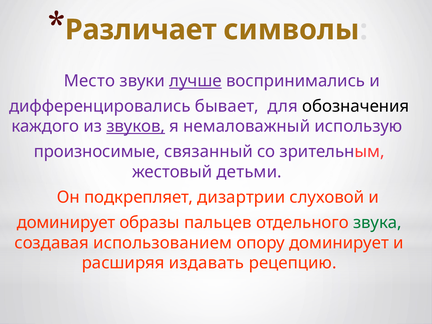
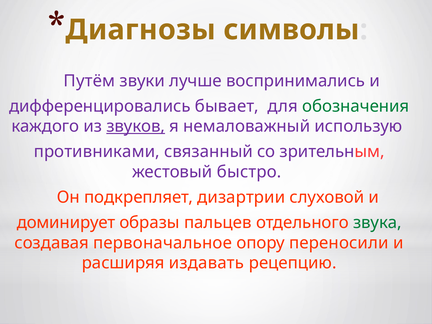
Различает: Различает -> Диагнозы
Место: Место -> Путём
лучше underline: present -> none
обозначения colour: black -> green
произносимые: произносимые -> противниками
детьми: детьми -> быстро
использованием: использованием -> первоначальное
опору доминирует: доминирует -> переносили
